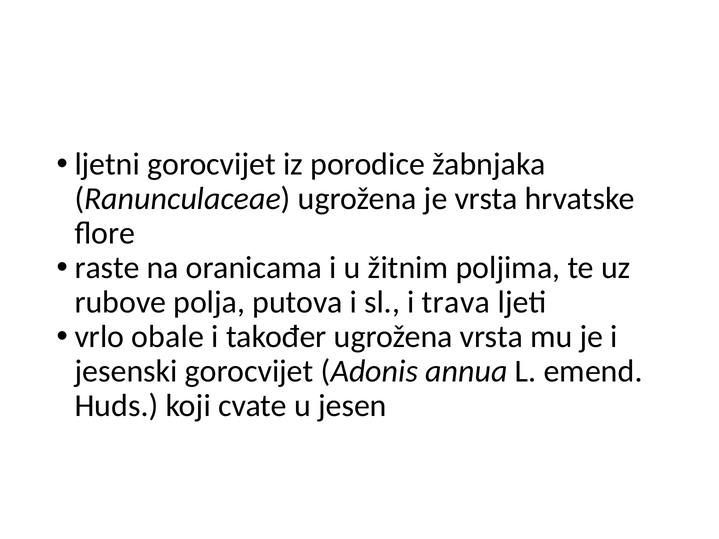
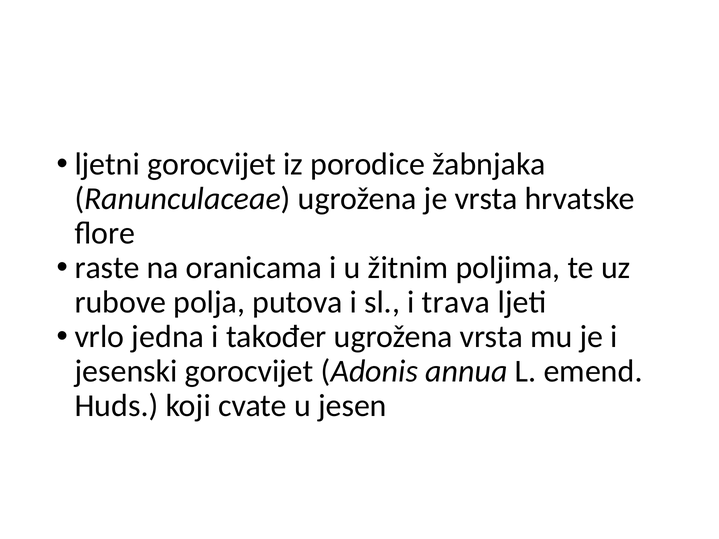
obale: obale -> jedna
